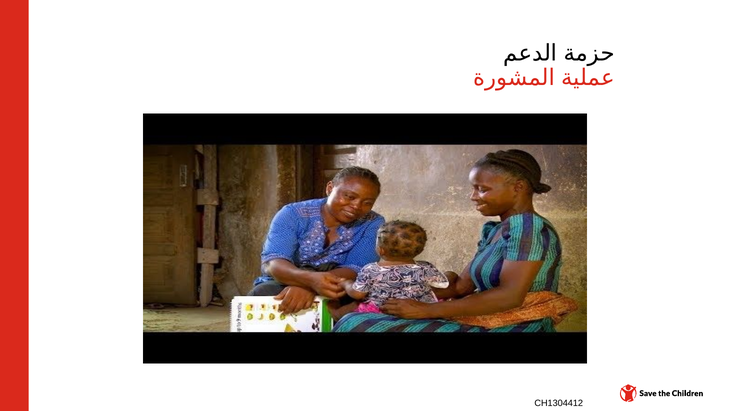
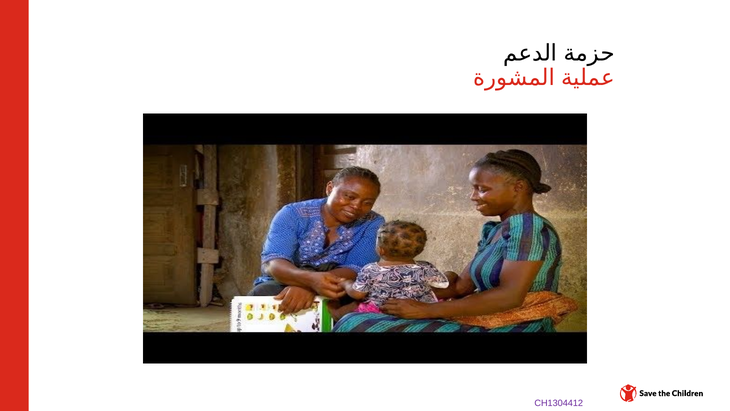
CH1304412 colour: black -> purple
